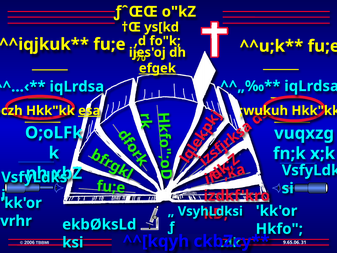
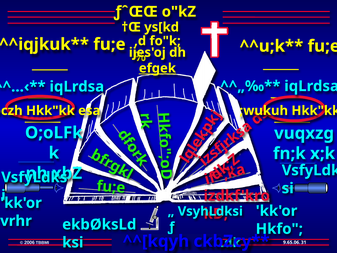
esa at (89, 111) underline: present -> none
